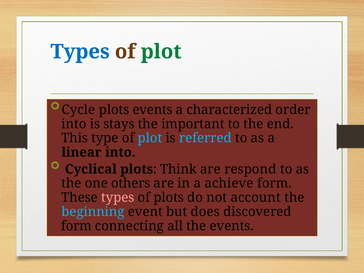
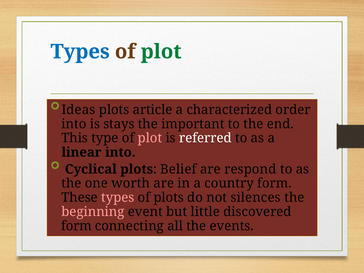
Cycle: Cycle -> Ideas
plots events: events -> article
plot at (150, 138) colour: light blue -> pink
referred colour: light blue -> white
Think: Think -> Belief
others: others -> worth
achieve: achieve -> country
account: account -> silences
beginning colour: light blue -> pink
does: does -> little
